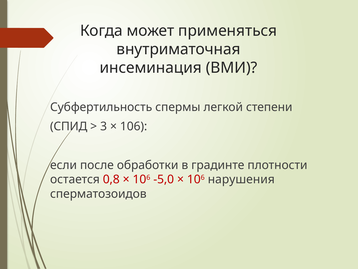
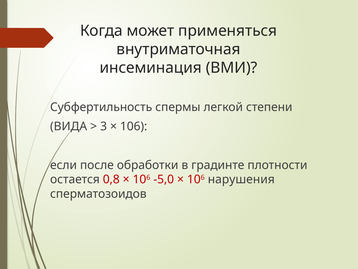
СПИД: СПИД -> ВИДА
